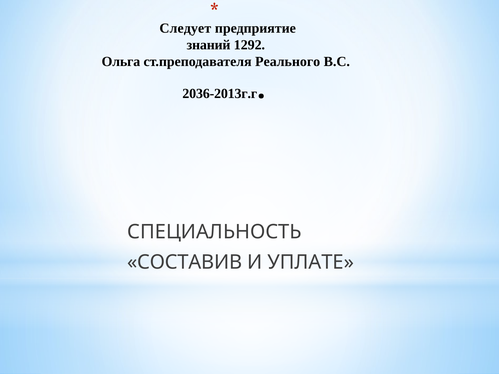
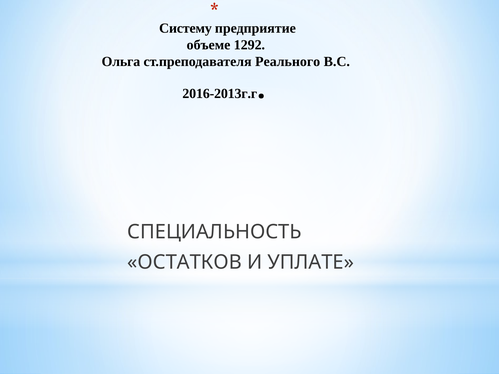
Следует: Следует -> Систему
знаний: знаний -> объеме
2036-2013г.г: 2036-2013г.г -> 2016-2013г.г
СОСТАВИВ: СОСТАВИВ -> ОСТАТКОВ
